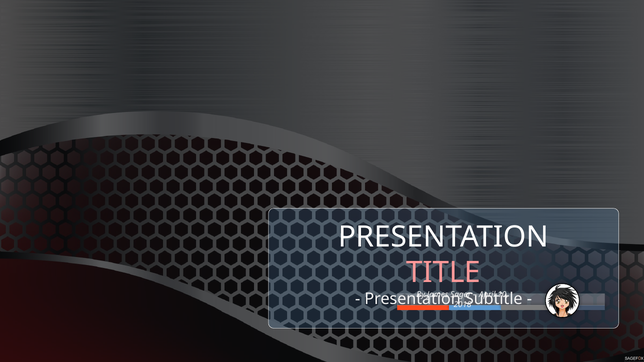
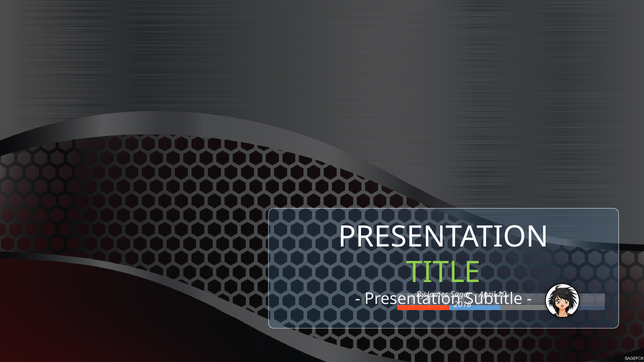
TITLE colour: pink -> light green
